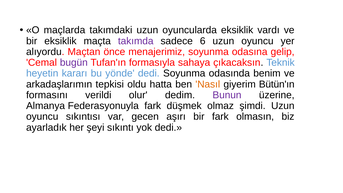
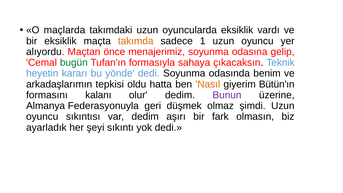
takımda colour: purple -> orange
6: 6 -> 1
bugün colour: purple -> green
verildi: verildi -> kalanı
Federasyonuyla fark: fark -> geri
var gecen: gecen -> dedim
